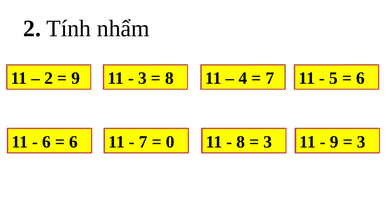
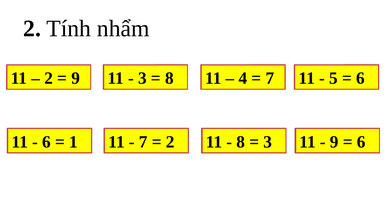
6 at (73, 142): 6 -> 1
0 at (170, 142): 0 -> 2
3 at (361, 142): 3 -> 6
